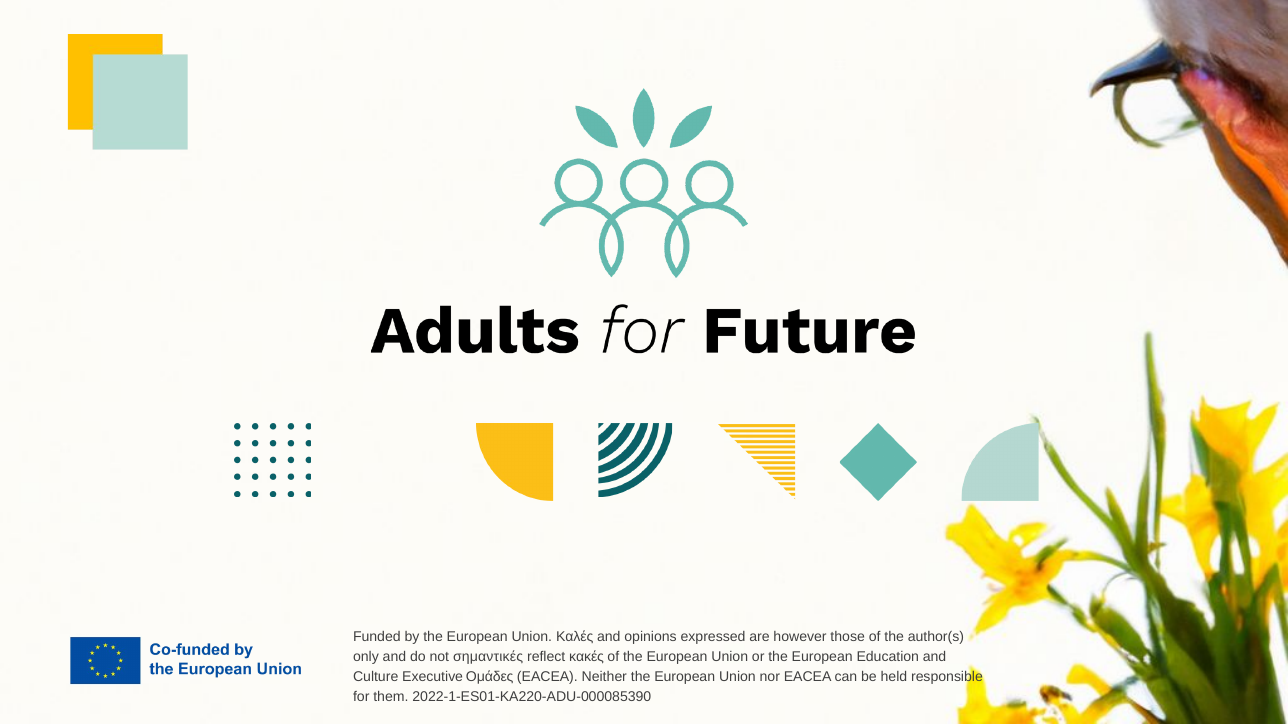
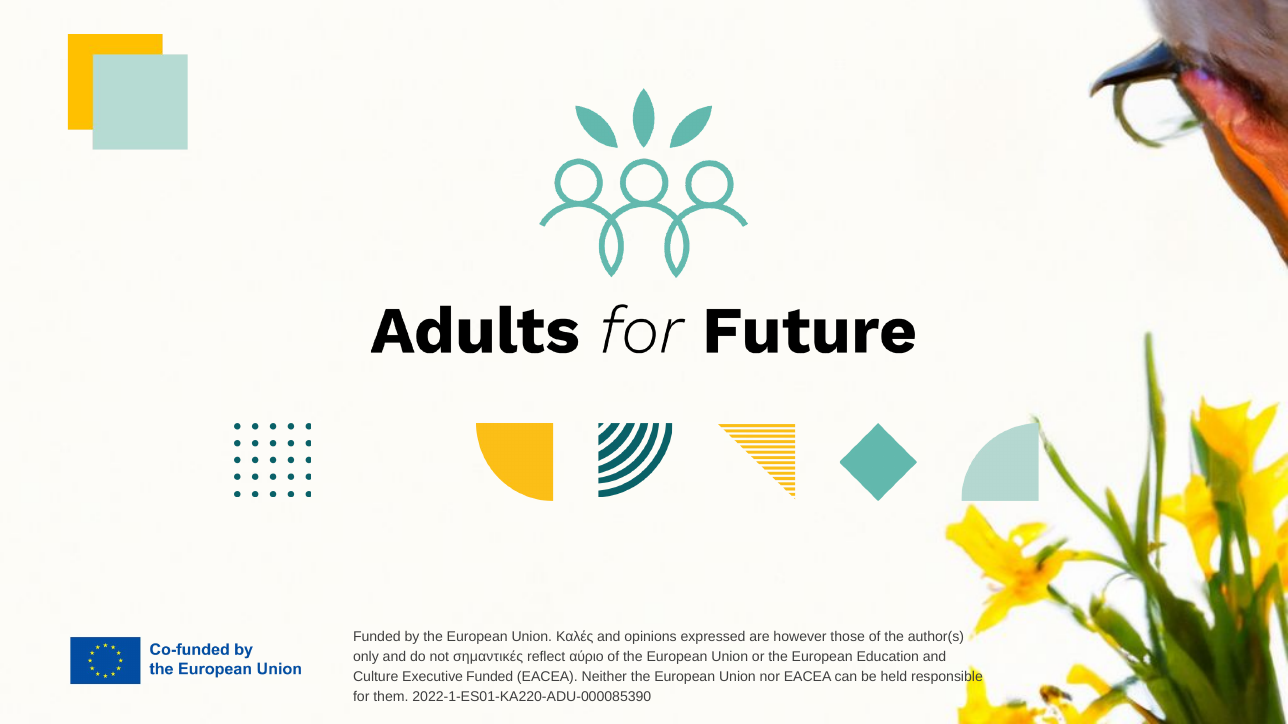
κακές: κακές -> αύριο
Executive Ομάδες: Ομάδες -> Funded
